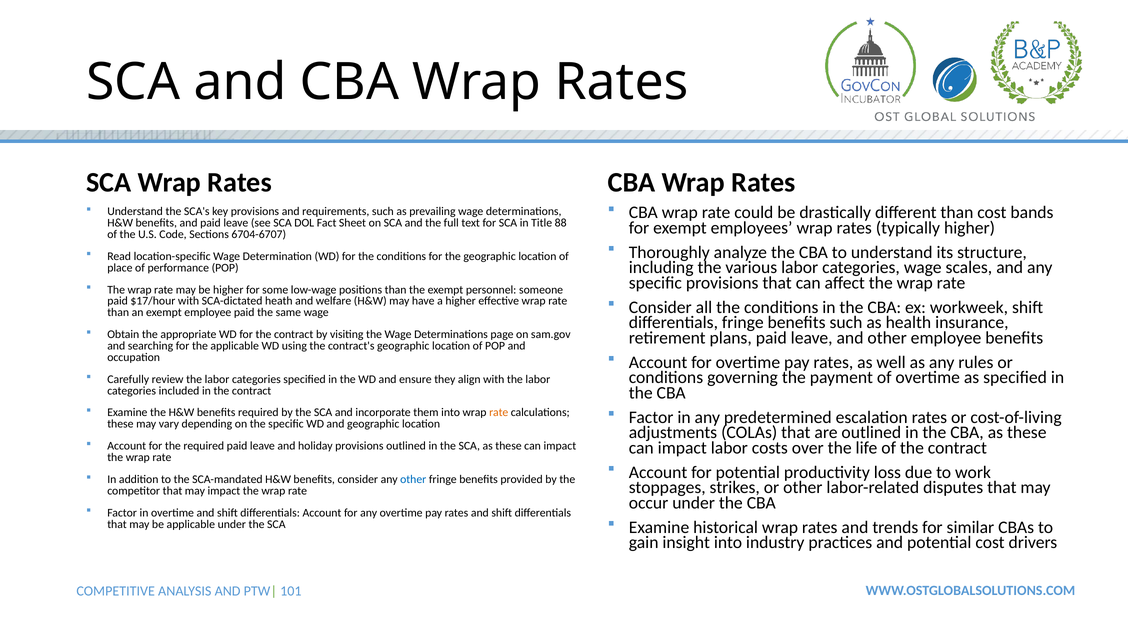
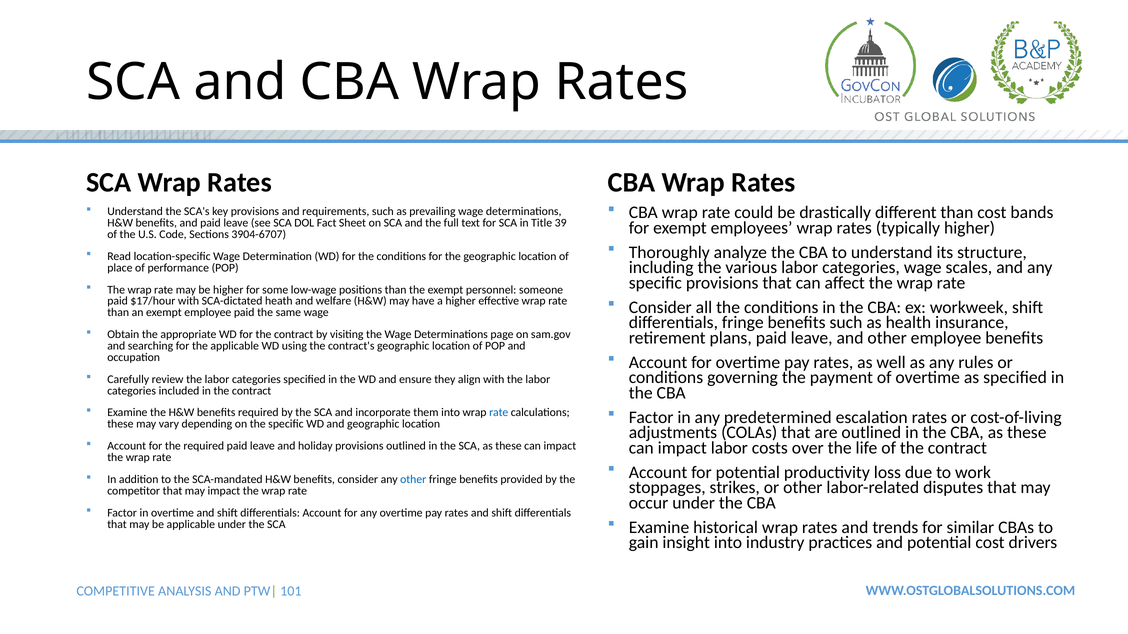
88: 88 -> 39
6704-6707: 6704-6707 -> 3904-6707
rate at (499, 413) colour: orange -> blue
